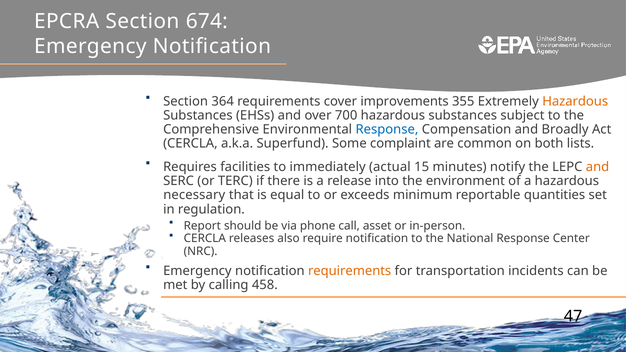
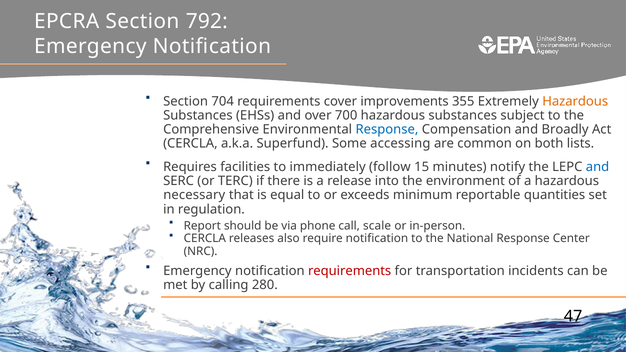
674: 674 -> 792
364: 364 -> 704
complaint: complaint -> accessing
actual: actual -> follow
and at (598, 167) colour: orange -> blue
asset: asset -> scale
requirements at (350, 271) colour: orange -> red
458: 458 -> 280
